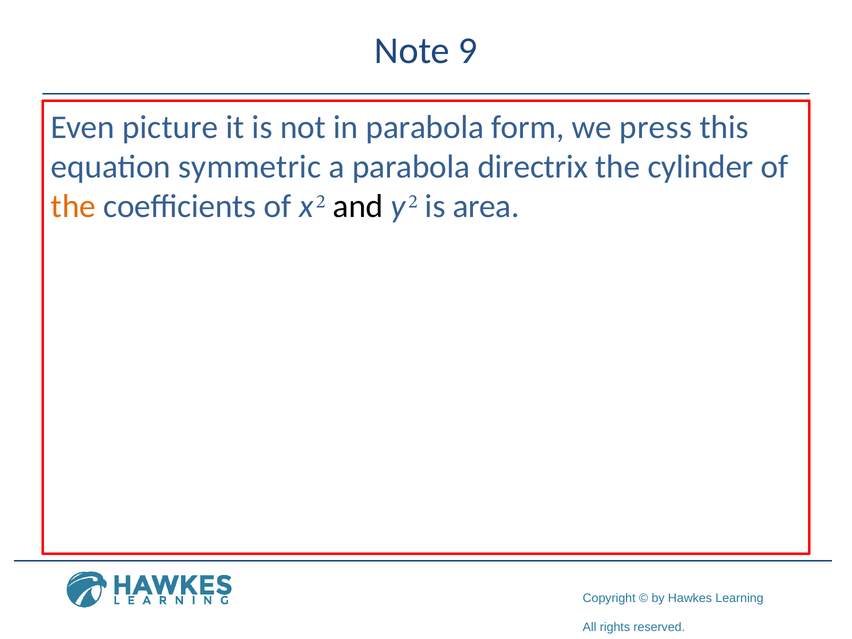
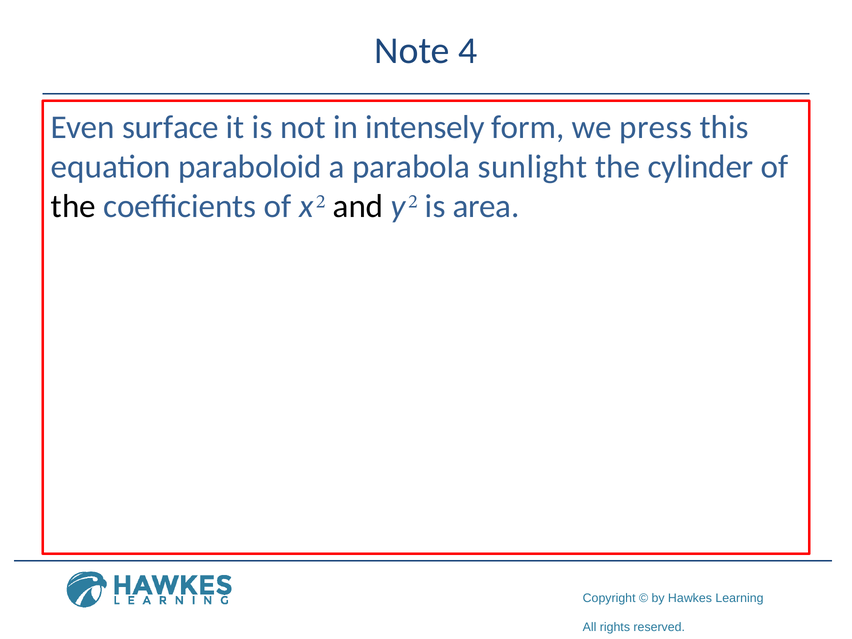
9: 9 -> 4
picture: picture -> surface
in parabola: parabola -> intensely
symmetric: symmetric -> paraboloid
directrix: directrix -> sunlight
the at (73, 207) colour: orange -> black
